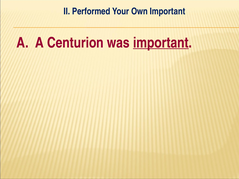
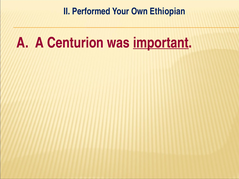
Own Important: Important -> Ethiopian
